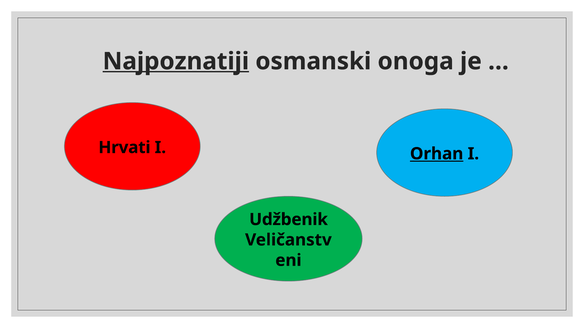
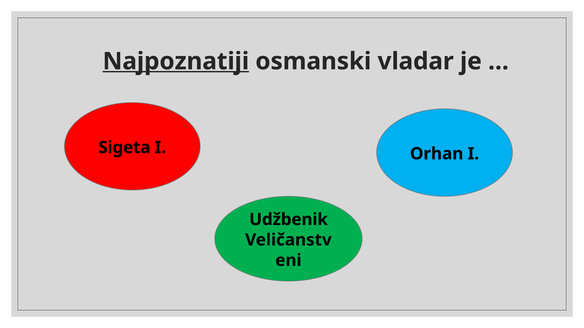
onoga: onoga -> vladar
Hrvati: Hrvati -> Sigeta
Orhan underline: present -> none
